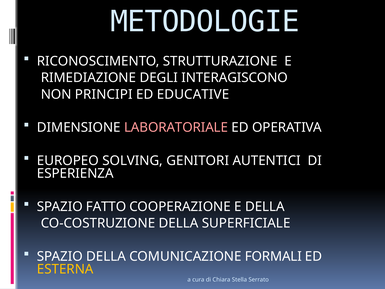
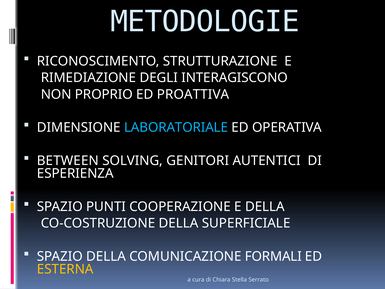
PRINCIPI: PRINCIPI -> PROPRIO
EDUCATIVE: EDUCATIVE -> PROATTIVA
LABORATORIALE colour: pink -> light blue
EUROPEO: EUROPEO -> BETWEEN
FATTO: FATTO -> PUNTI
